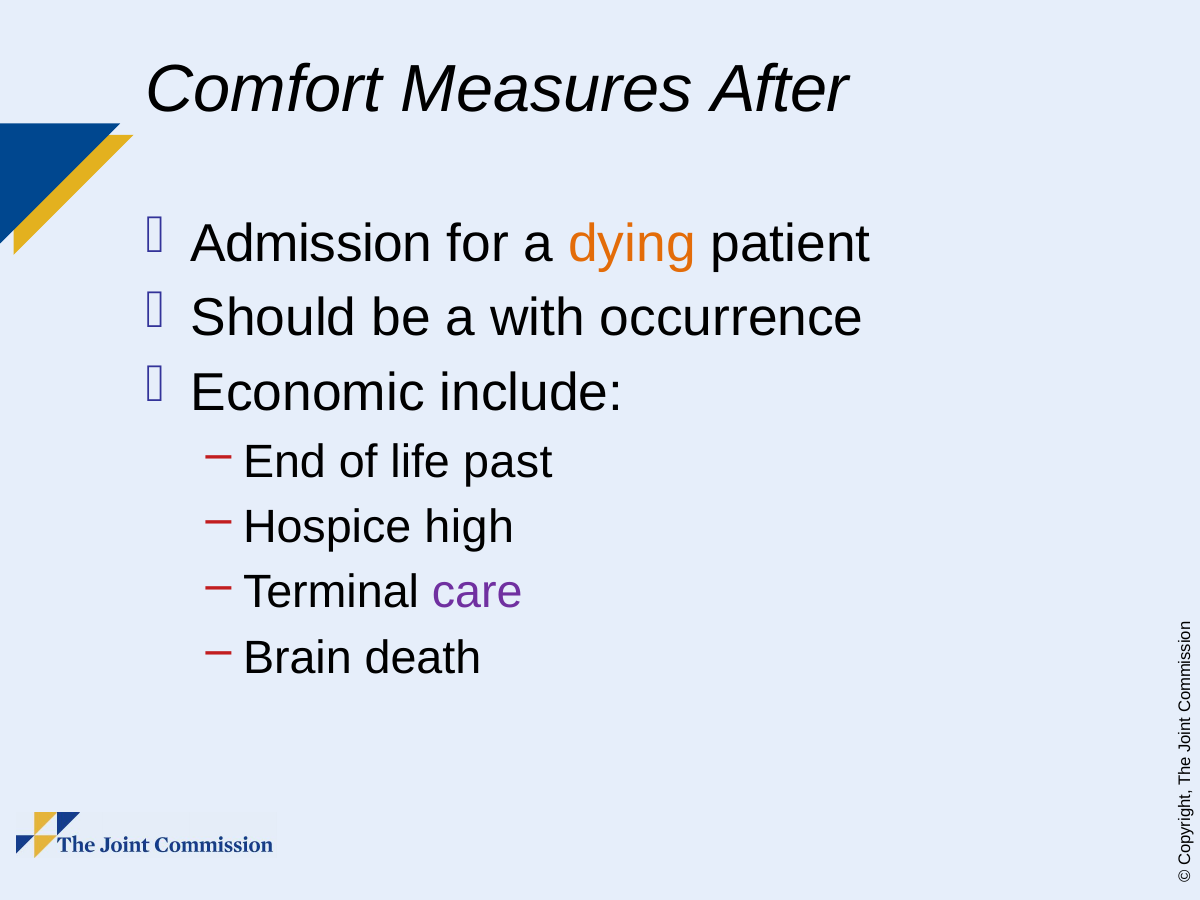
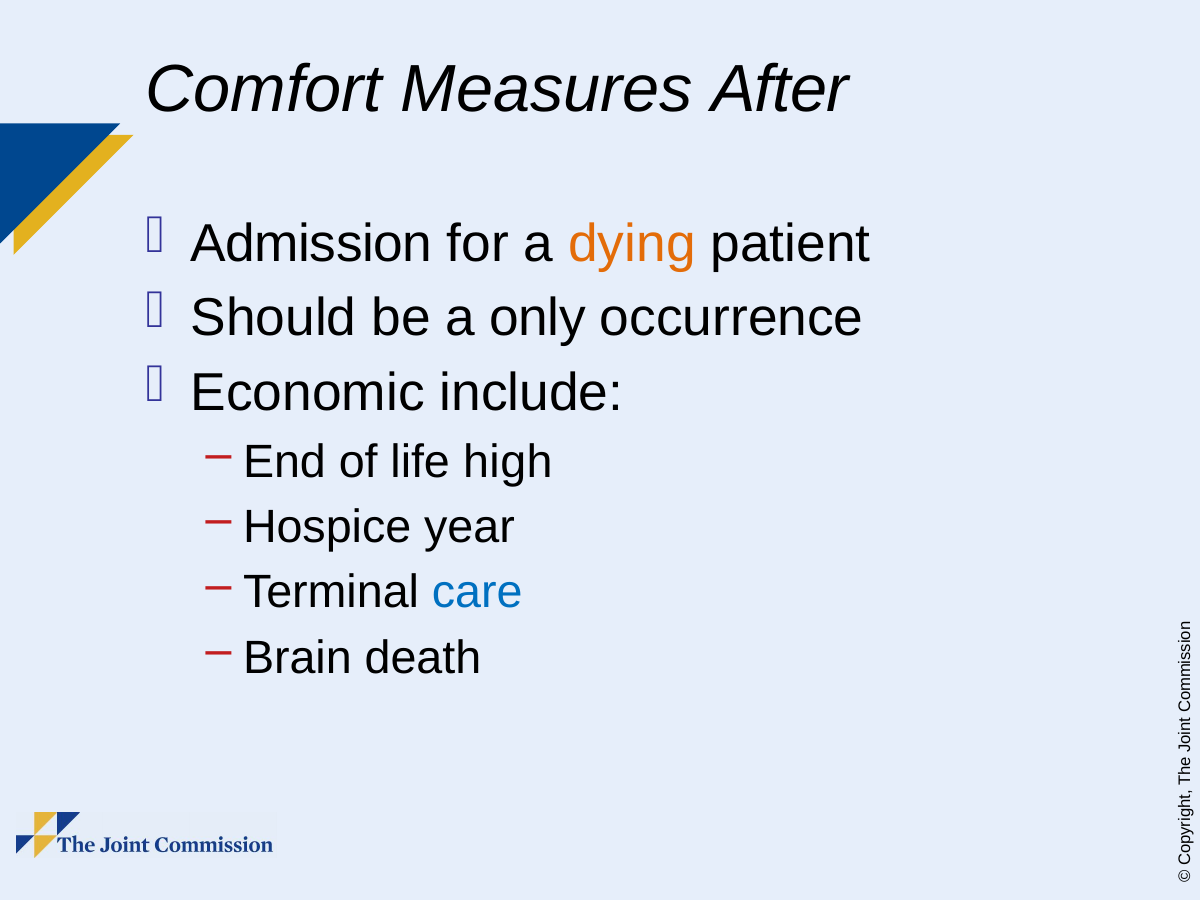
with: with -> only
past: past -> high
high: high -> year
care colour: purple -> blue
